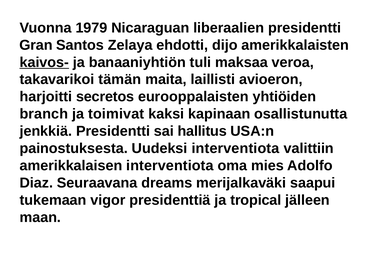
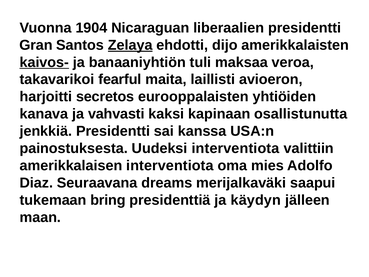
1979: 1979 -> 1904
Zelaya underline: none -> present
tämän: tämän -> fearful
branch: branch -> kanava
toimivat: toimivat -> vahvasti
hallitus: hallitus -> kanssa
vigor: vigor -> bring
tropical: tropical -> käydyn
